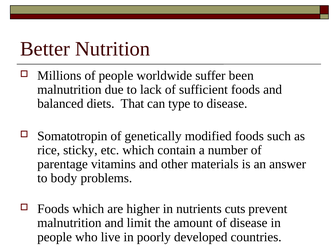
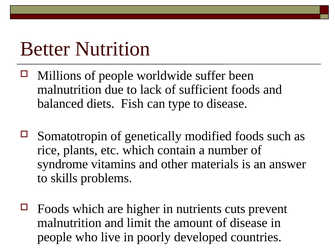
That: That -> Fish
sticky: sticky -> plants
parentage: parentage -> syndrome
body: body -> skills
